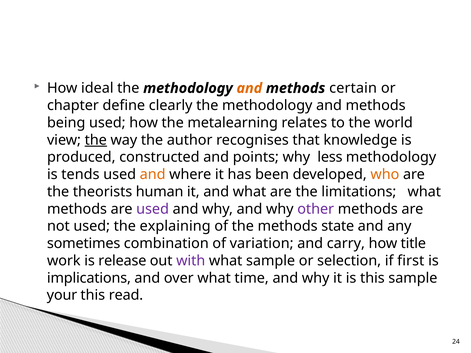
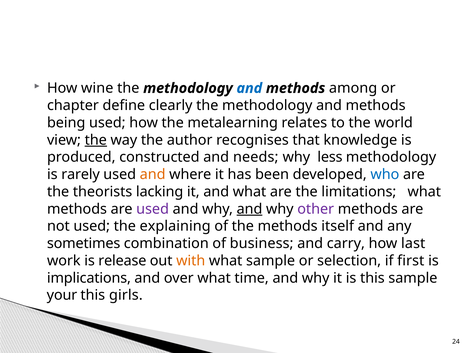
ideal: ideal -> wine
and at (249, 88) colour: orange -> blue
certain: certain -> among
points: points -> needs
tends: tends -> rarely
who colour: orange -> blue
human: human -> lacking
and at (249, 209) underline: none -> present
state: state -> itself
variation: variation -> business
title: title -> last
with colour: purple -> orange
read: read -> girls
